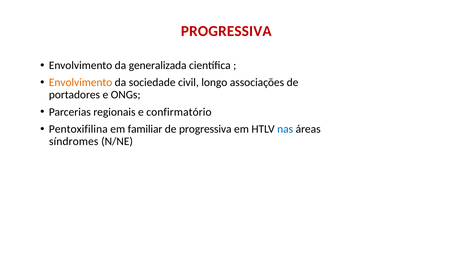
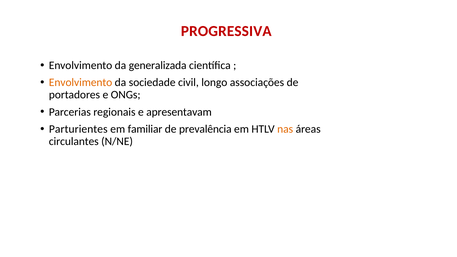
confirmatório: confirmatório -> apresentavam
Pentoxifilina: Pentoxifilina -> Parturientes
de progressiva: progressiva -> prevalência
nas colour: blue -> orange
síndromes: síndromes -> circulantes
